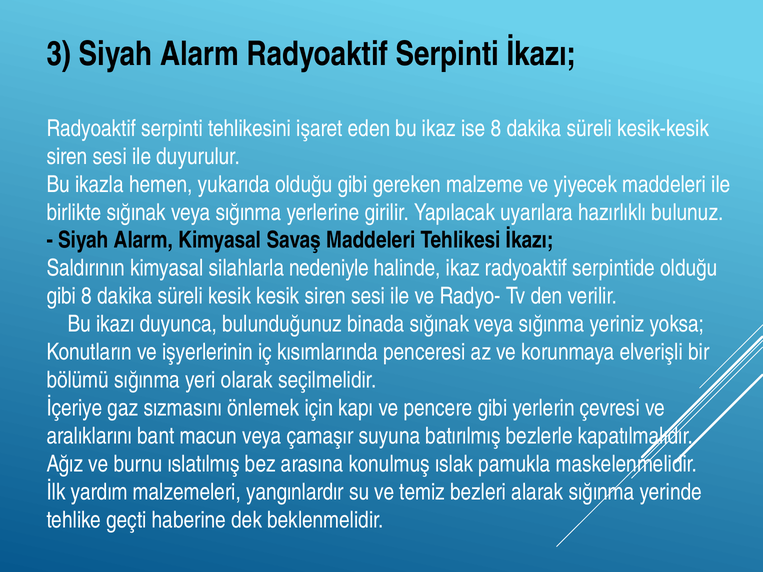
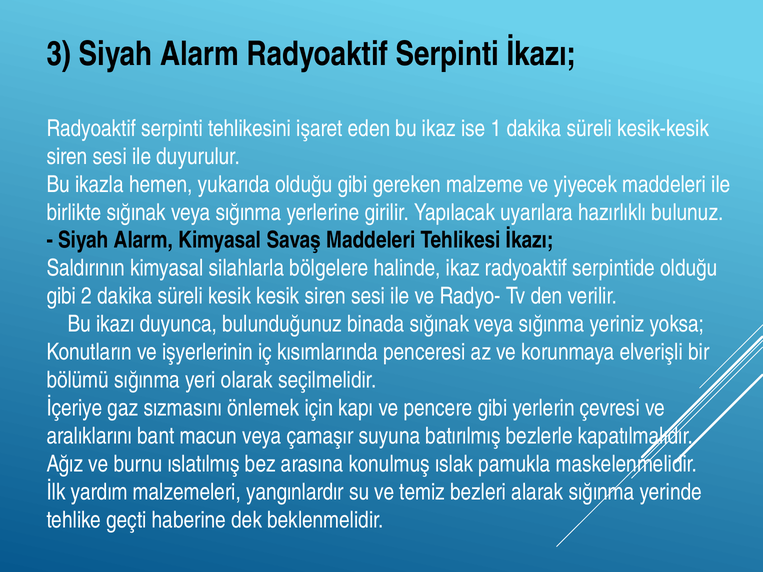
ise 8: 8 -> 1
nedeniyle: nedeniyle -> bölgelere
gibi 8: 8 -> 2
